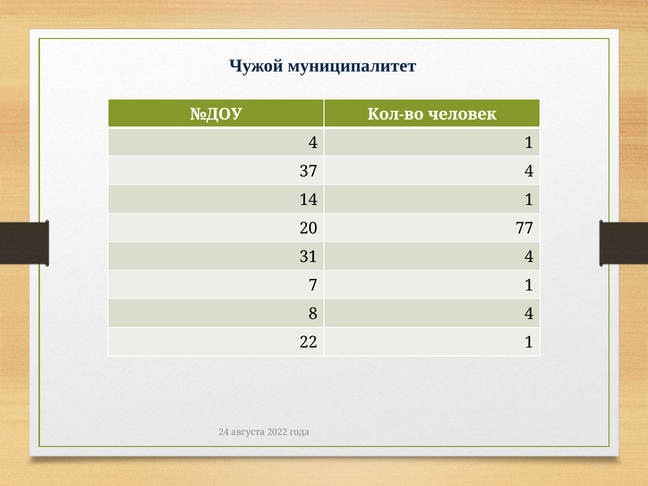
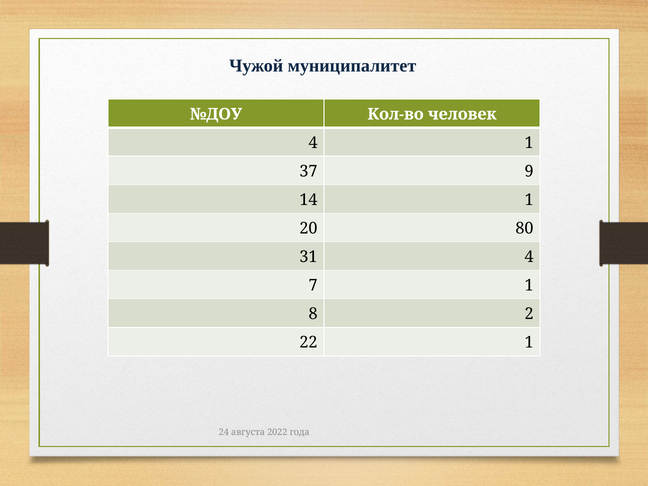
37 4: 4 -> 9
77: 77 -> 80
8 4: 4 -> 2
